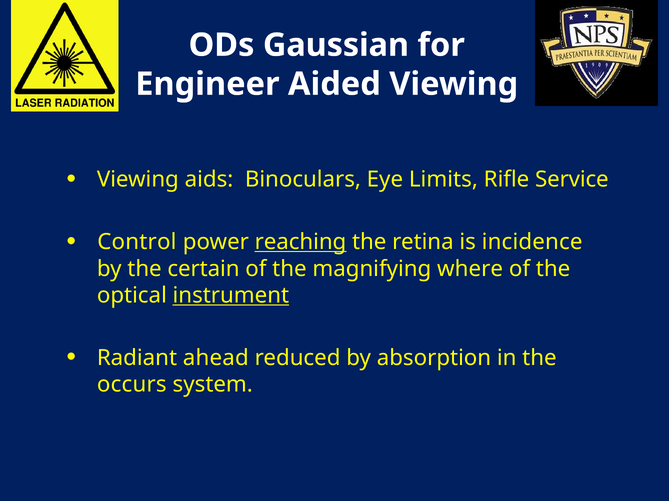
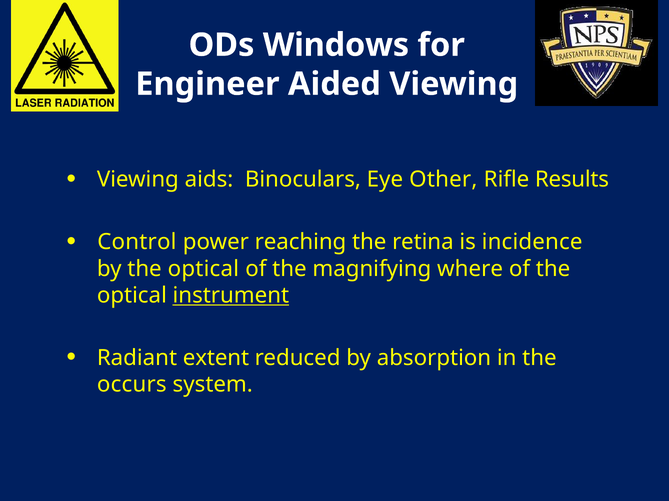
Gaussian: Gaussian -> Windows
Limits: Limits -> Other
Service: Service -> Results
reaching underline: present -> none
by the certain: certain -> optical
ahead: ahead -> extent
